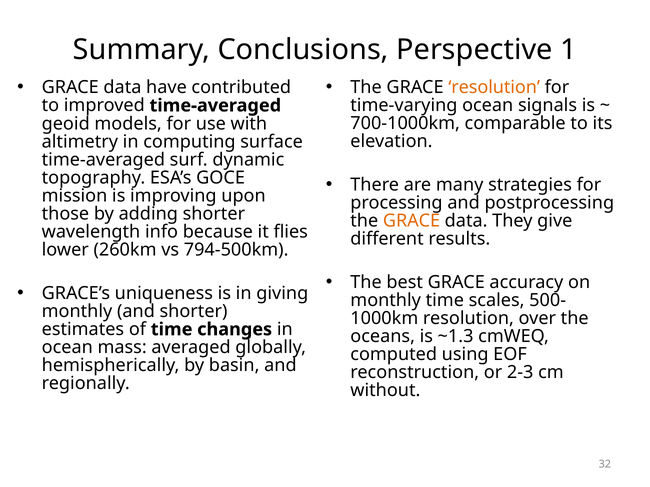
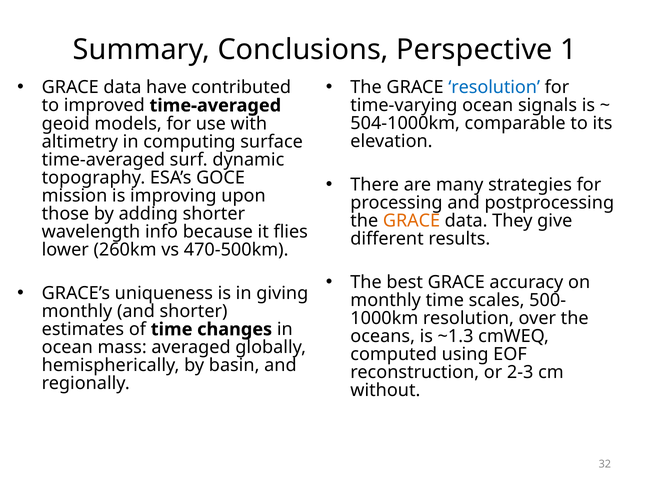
resolution at (494, 87) colour: orange -> blue
700-1000km: 700-1000km -> 504-1000km
794-500km: 794-500km -> 470-500km
